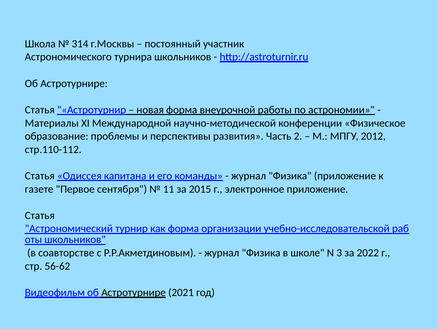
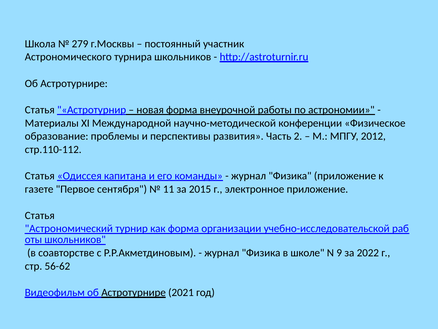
314: 314 -> 279
3: 3 -> 9
